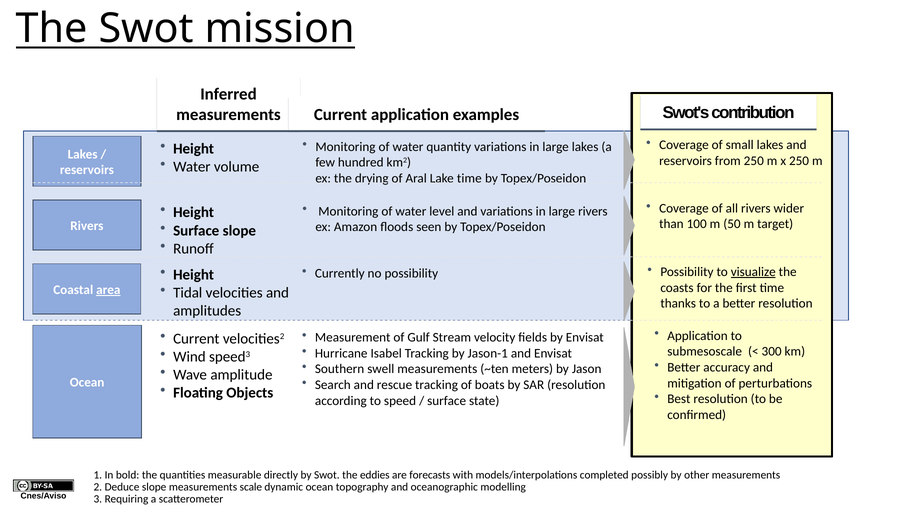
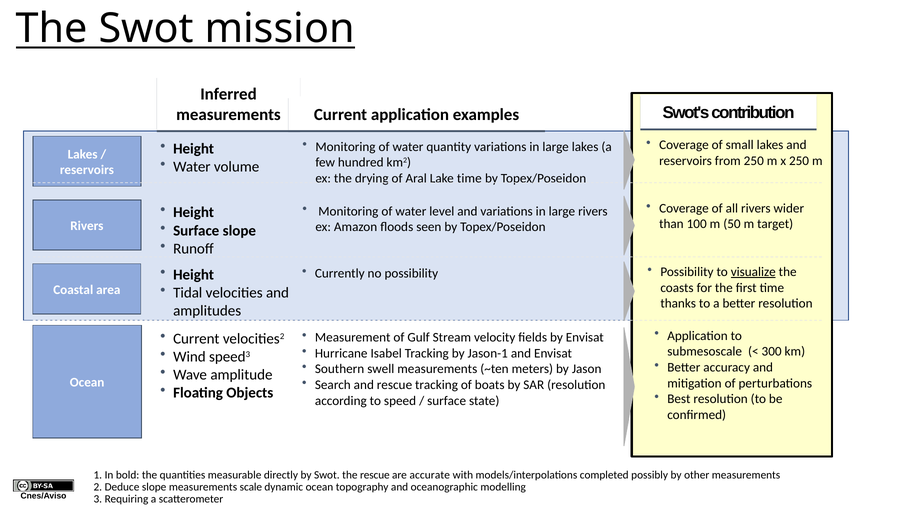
area underline: present -> none
the eddies: eddies -> rescue
forecasts: forecasts -> accurate
